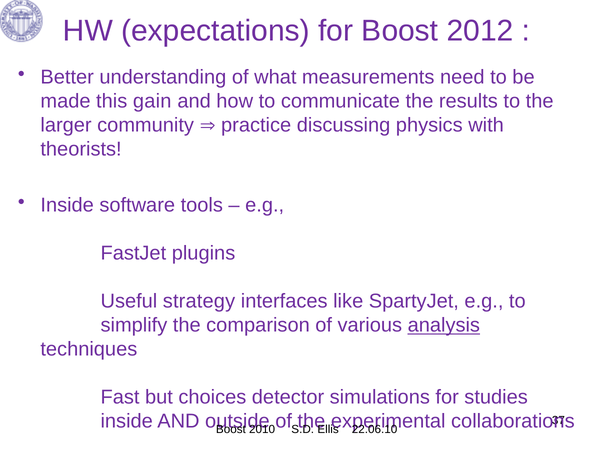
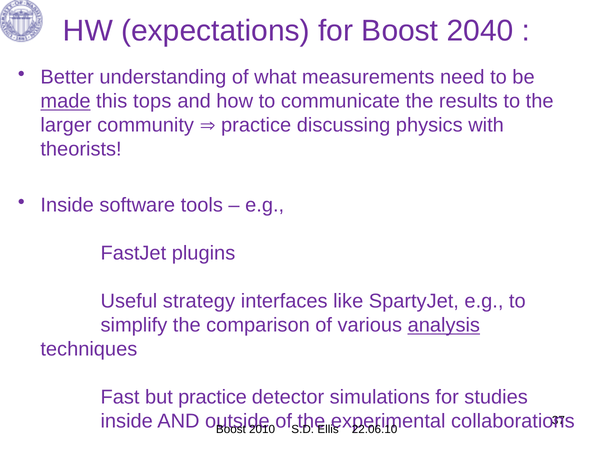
2012: 2012 -> 2040
made underline: none -> present
gain: gain -> tops
but choices: choices -> practice
